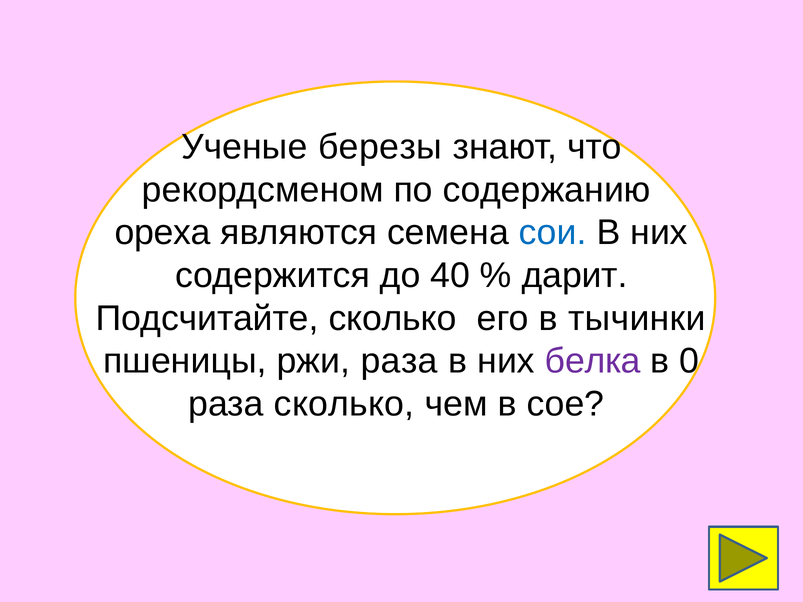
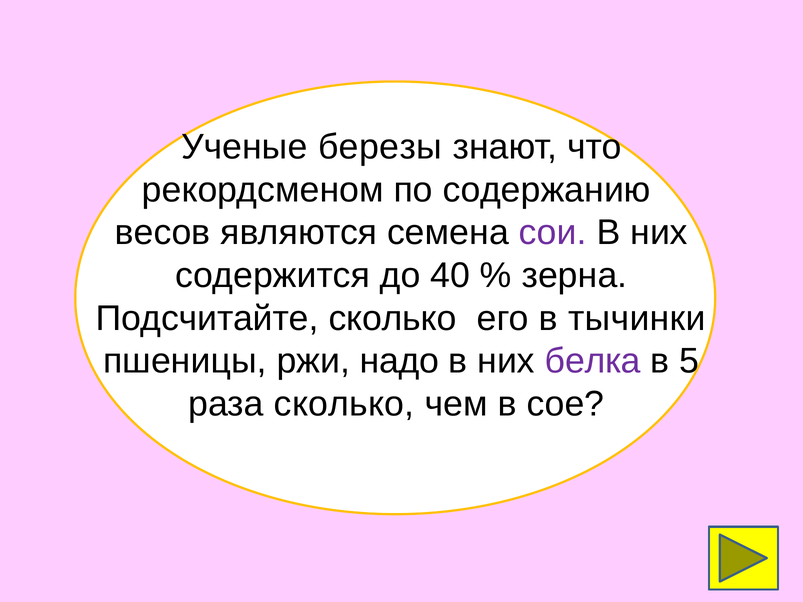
ореха: ореха -> весов
сои colour: blue -> purple
дарит: дарит -> зерна
ржи раза: раза -> надо
0: 0 -> 5
